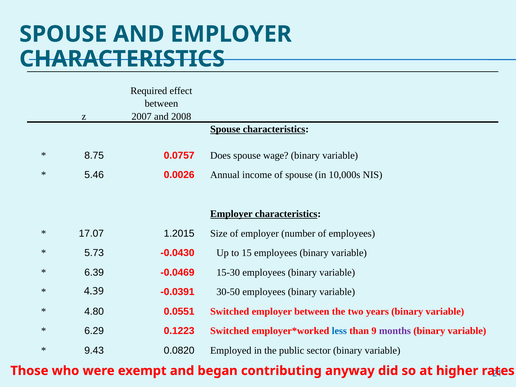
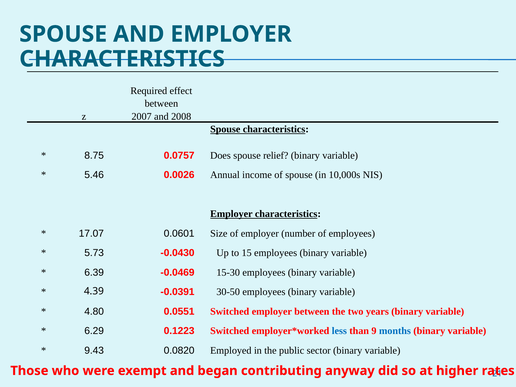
wage: wage -> relief
1.2015: 1.2015 -> 0.0601
months colour: purple -> blue
